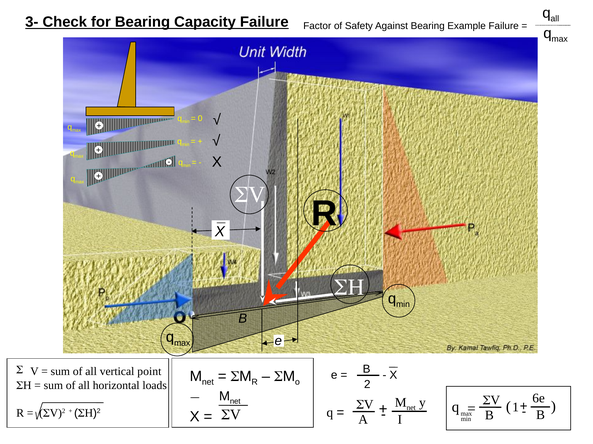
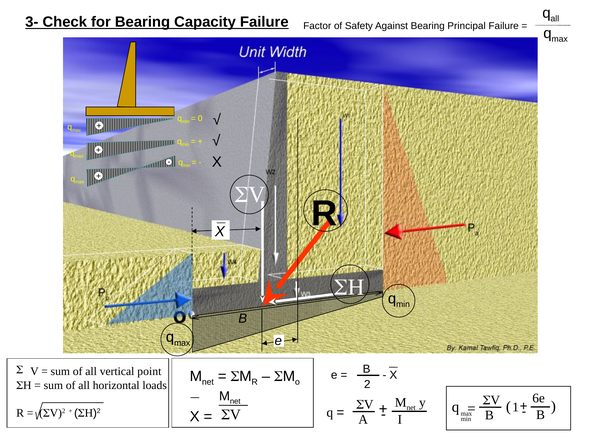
Example: Example -> Principal
